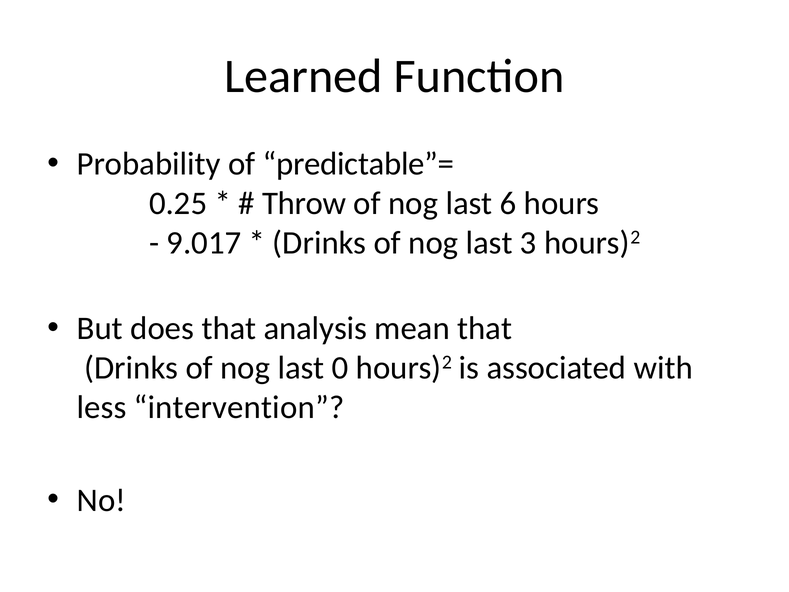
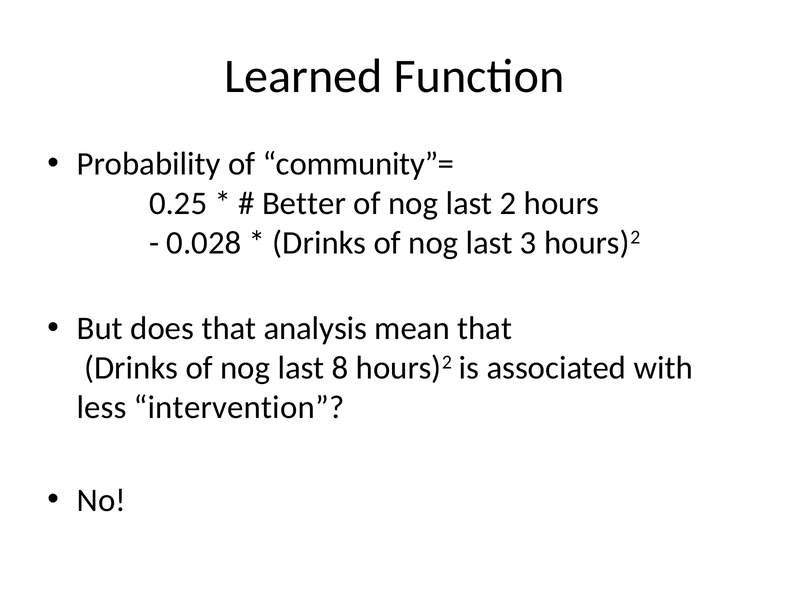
predictable”=: predictable”= -> community”=
Throw: Throw -> Better
6: 6 -> 2
9.017: 9.017 -> 0.028
0: 0 -> 8
